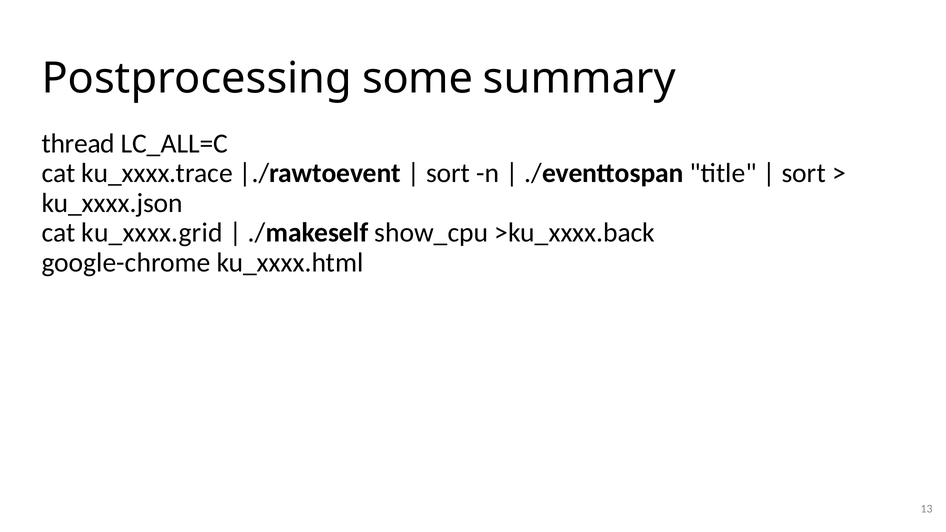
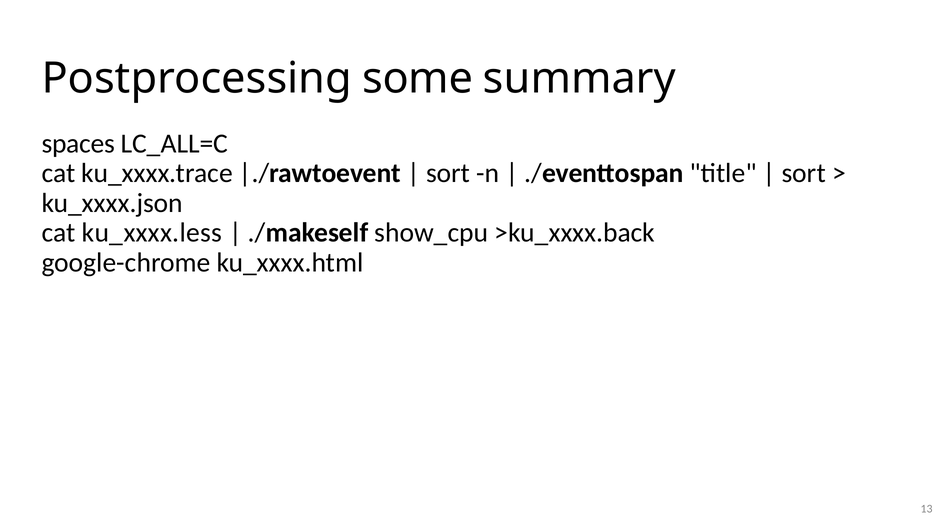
thread: thread -> spaces
ku_xxxx.grid: ku_xxxx.grid -> ku_xxxx.less
